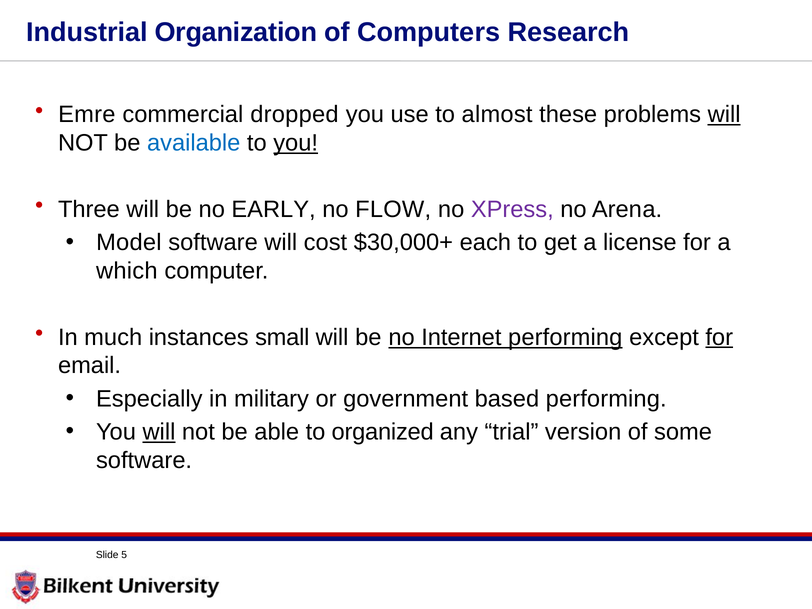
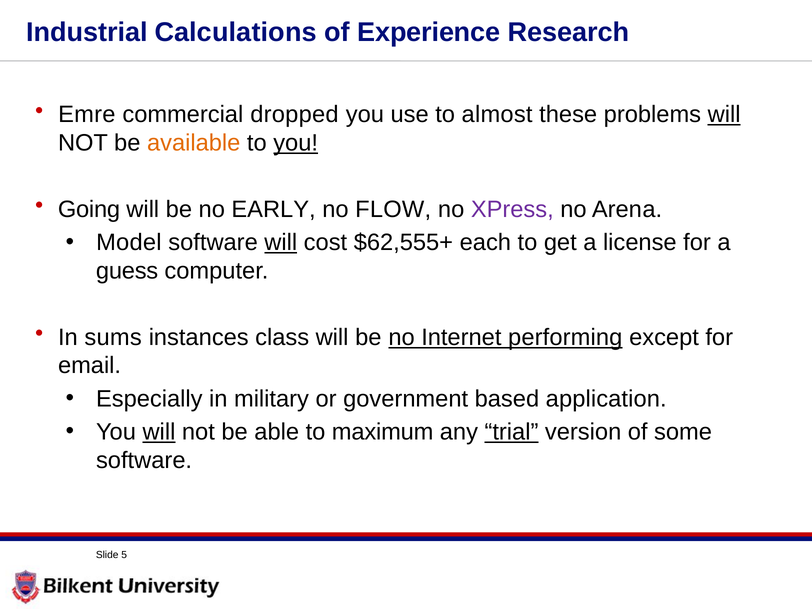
Organization: Organization -> Calculations
Computers: Computers -> Experience
available colour: blue -> orange
Three: Three -> Going
will at (281, 243) underline: none -> present
$30,000+: $30,000+ -> $62,555+
which: which -> guess
much: much -> sums
small: small -> class
for at (719, 337) underline: present -> none
based performing: performing -> application
organized: organized -> maximum
trial underline: none -> present
